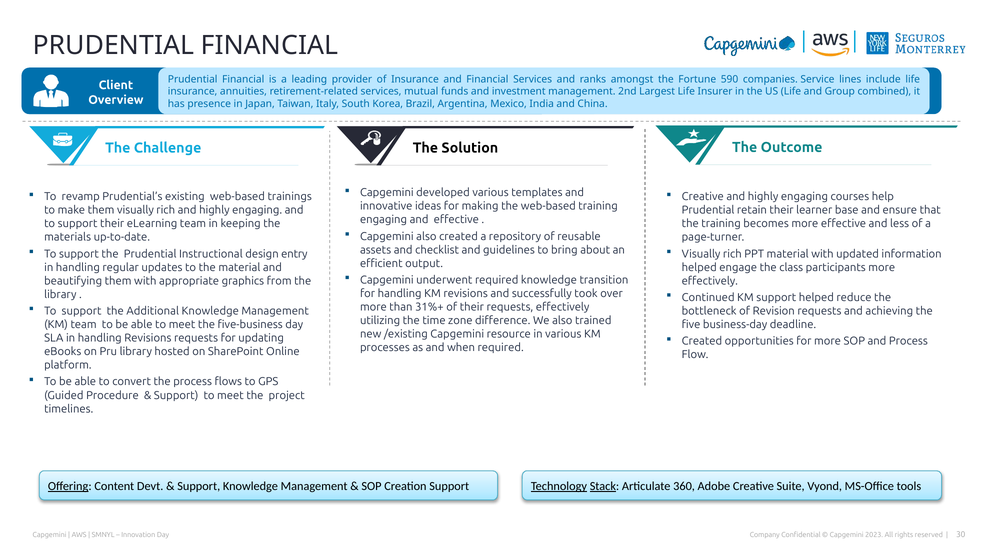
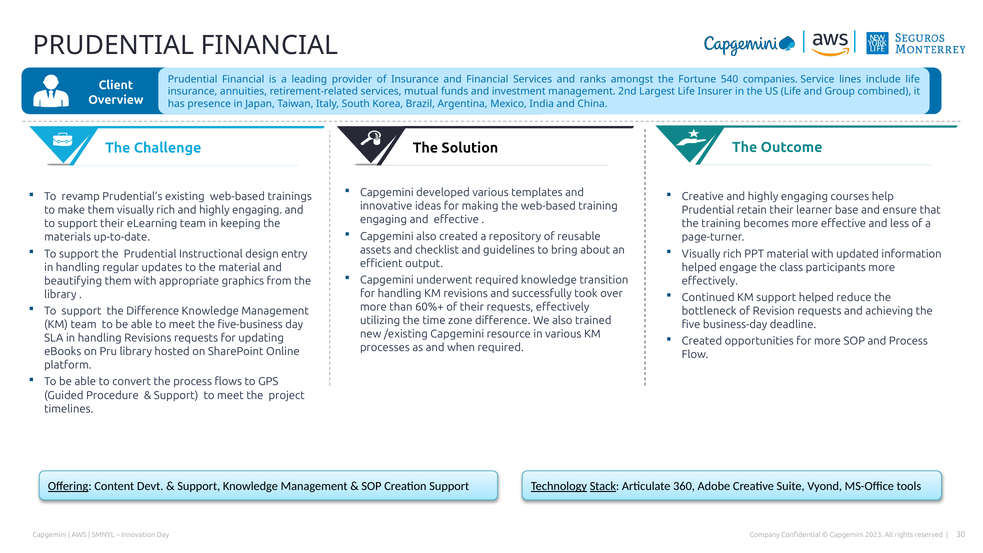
590: 590 -> 540
31%+: 31%+ -> 60%+
the Additional: Additional -> Difference
